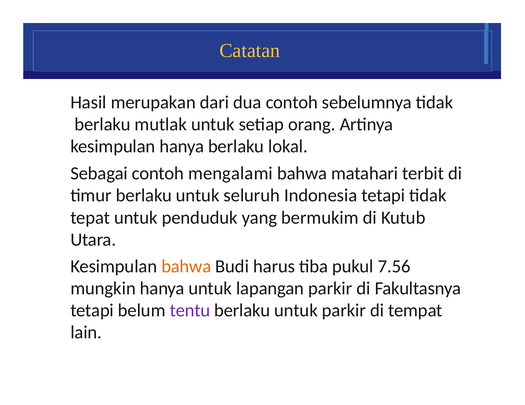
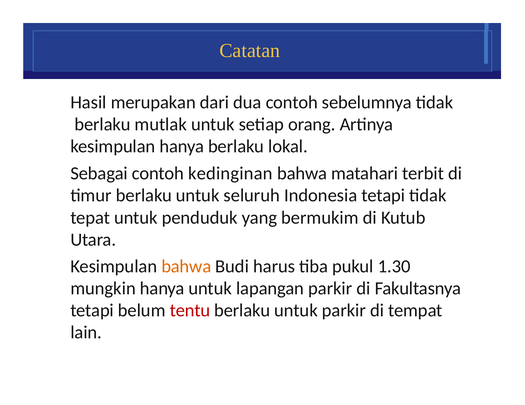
mengalami: mengalami -> kedinginan
7.56: 7.56 -> 1.30
tentu colour: purple -> red
